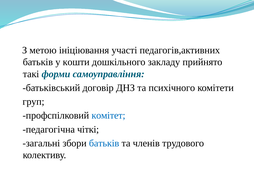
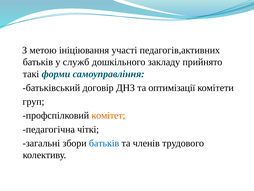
кошти: кошти -> служб
психічного: психічного -> оптимізації
комітет colour: blue -> orange
